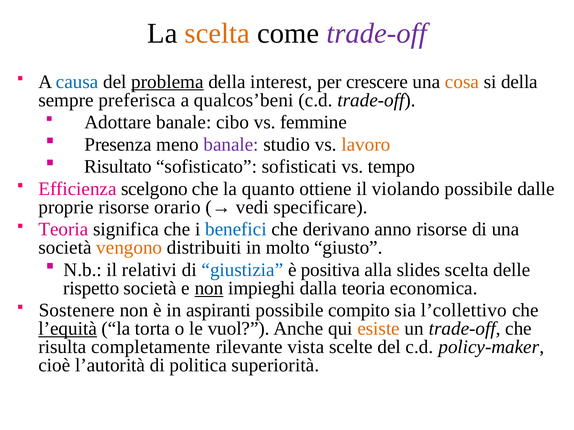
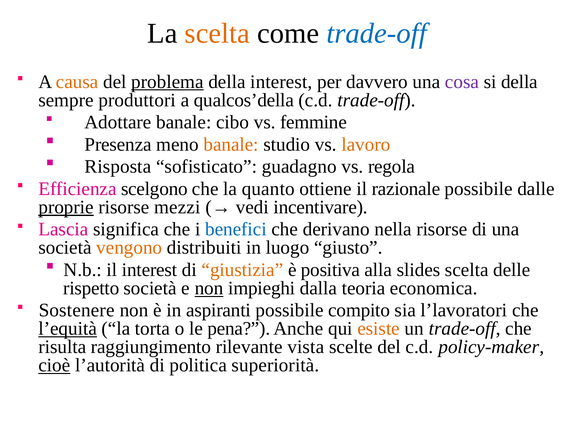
trade-off at (377, 33) colour: purple -> blue
causa colour: blue -> orange
crescere: crescere -> davvero
cosa colour: orange -> purple
preferisca: preferisca -> produttori
qualcos’beni: qualcos’beni -> qualcos’della
banale at (231, 145) colour: purple -> orange
Risultato: Risultato -> Risposta
sofisticati: sofisticati -> guadagno
tempo: tempo -> regola
violando: violando -> razionale
proprie underline: none -> present
orario: orario -> mezzi
specificare: specificare -> incentivare
Teoria at (63, 229): Teoria -> Lascia
anno: anno -> nella
molto: molto -> luogo
il relativi: relativi -> interest
giustizia colour: blue -> orange
l’collettivo: l’collettivo -> l’lavoratori
vuol: vuol -> pena
completamente: completamente -> raggiungimento
cioè underline: none -> present
